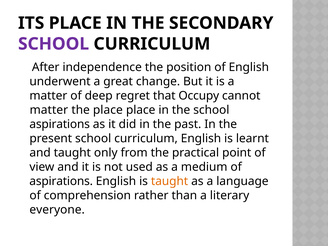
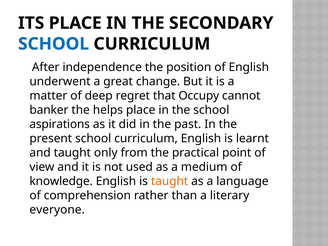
SCHOOL at (54, 44) colour: purple -> blue
matter at (49, 110): matter -> banker
the place: place -> helps
aspirations at (61, 181): aspirations -> knowledge
